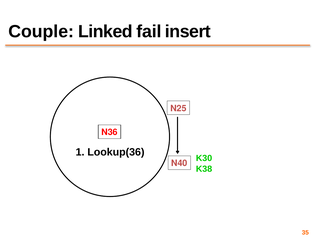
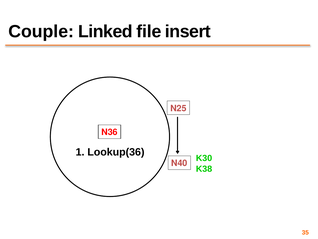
fail: fail -> file
